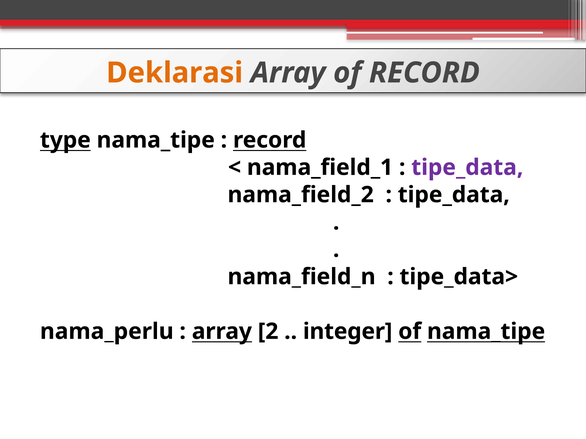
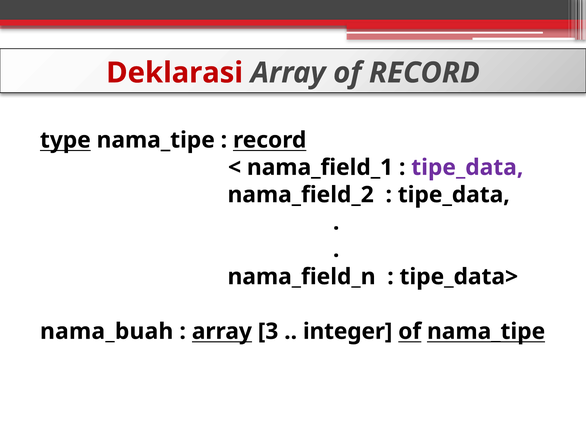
Deklarasi colour: orange -> red
nama_perlu: nama_perlu -> nama_buah
2: 2 -> 3
